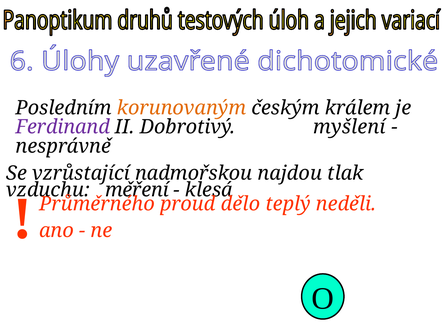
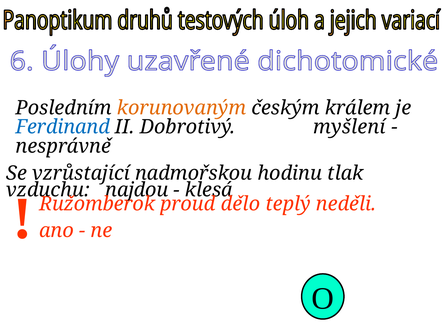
Ferdinand colour: purple -> blue
najdou: najdou -> hodinu
měření: měření -> najdou
Průměrného: Průměrného -> Ružomberok
